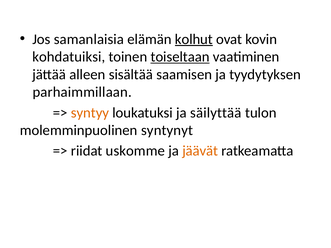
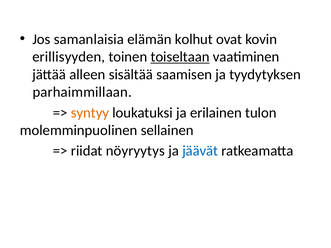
kolhut underline: present -> none
kohdatuiksi: kohdatuiksi -> erillisyyden
säilyttää: säilyttää -> erilainen
syntynyt: syntynyt -> sellainen
uskomme: uskomme -> nöyryytys
jäävät colour: orange -> blue
